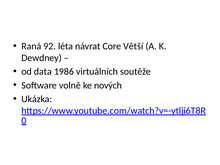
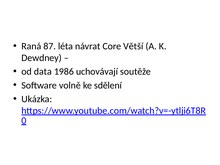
92: 92 -> 87
virtuálních: virtuálních -> uchovávají
nových: nových -> sdělení
